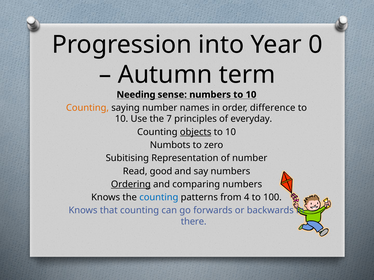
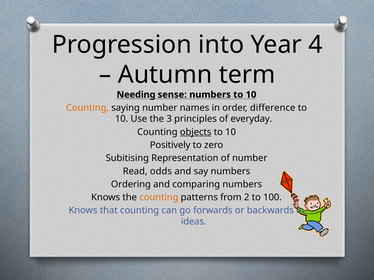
0: 0 -> 4
7: 7 -> 3
Numbots: Numbots -> Positively
good: good -> odds
Ordering underline: present -> none
counting at (159, 198) colour: blue -> orange
4: 4 -> 2
there: there -> ideas
